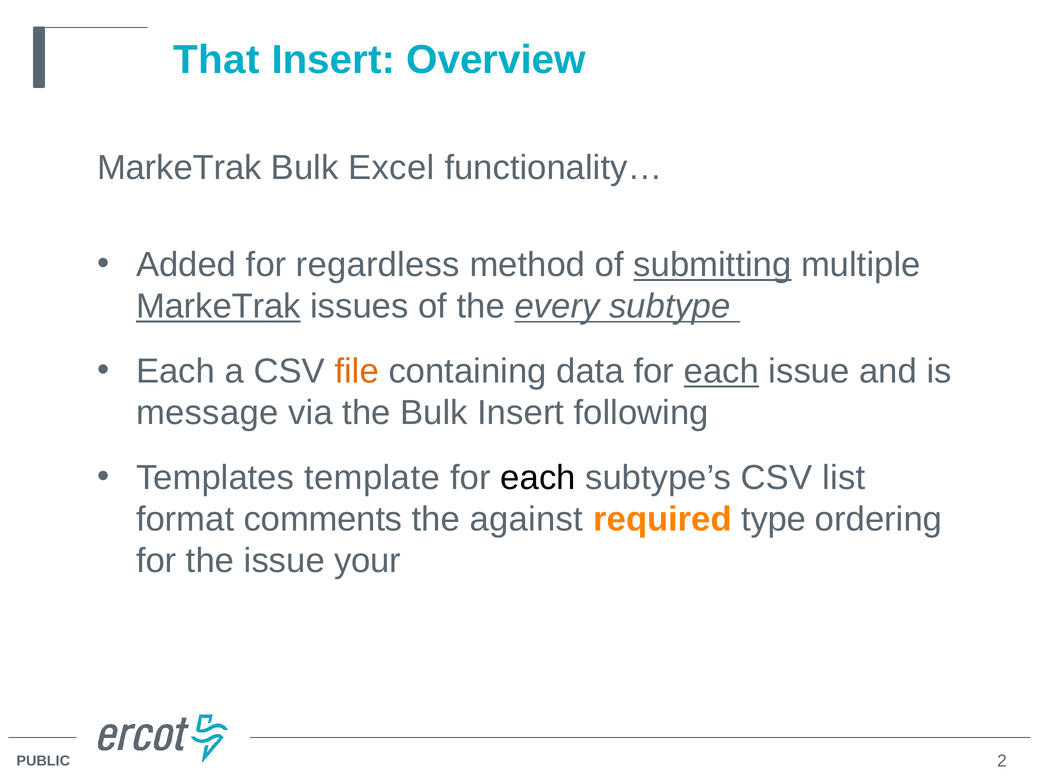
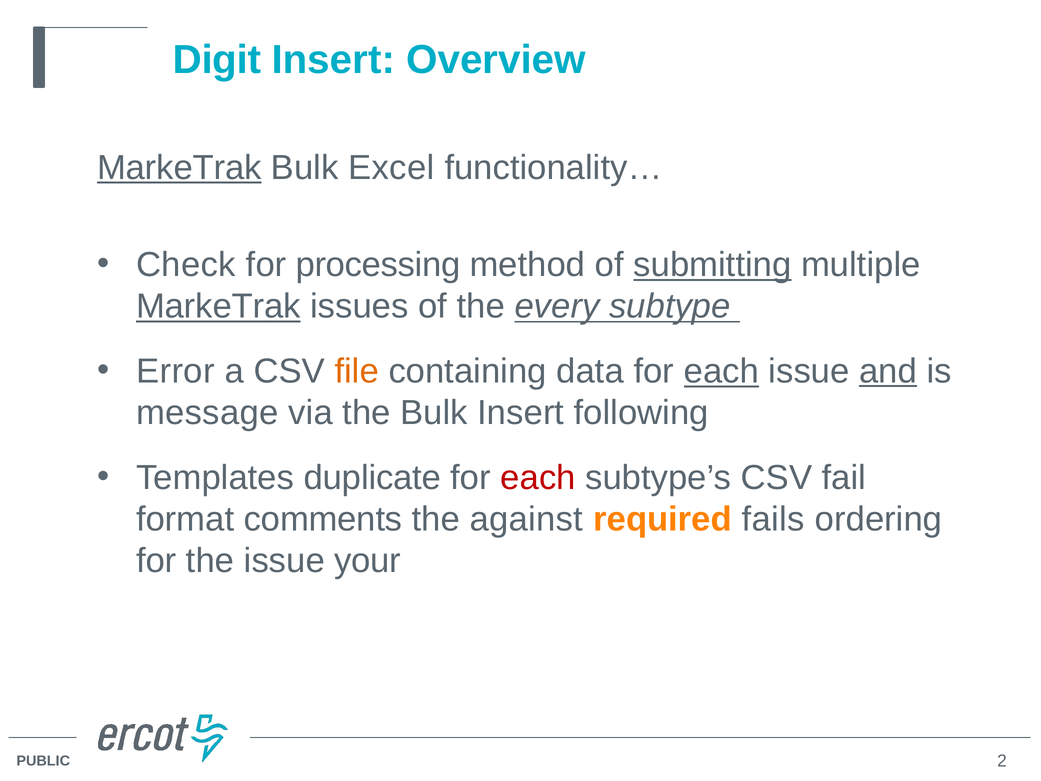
That: That -> Digit
MarkeTrak at (179, 168) underline: none -> present
Added: Added -> Check
regardless: regardless -> processing
Each at (176, 371): Each -> Error
and underline: none -> present
template: template -> duplicate
each at (538, 477) colour: black -> red
list: list -> fail
type: type -> fails
